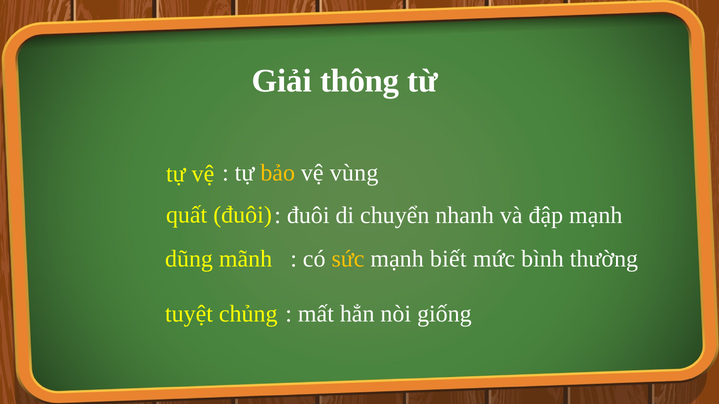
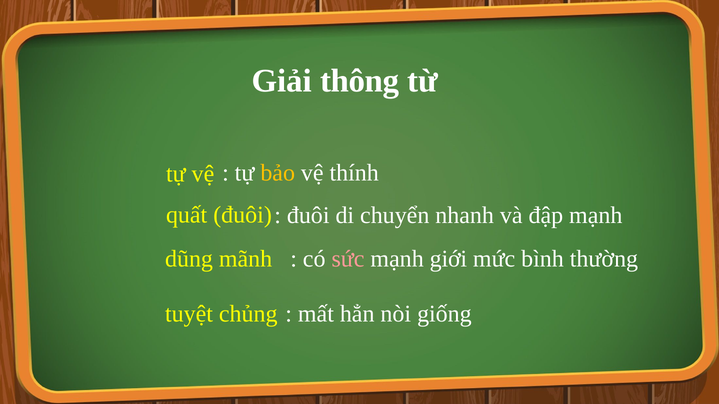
vùng: vùng -> thính
sức colour: yellow -> pink
biết: biết -> giới
